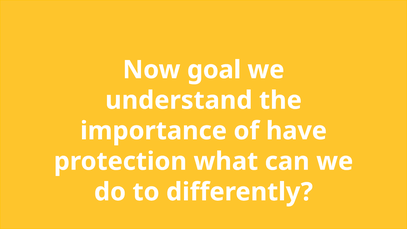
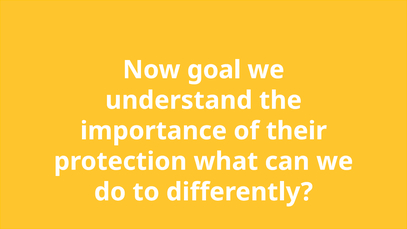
have: have -> their
